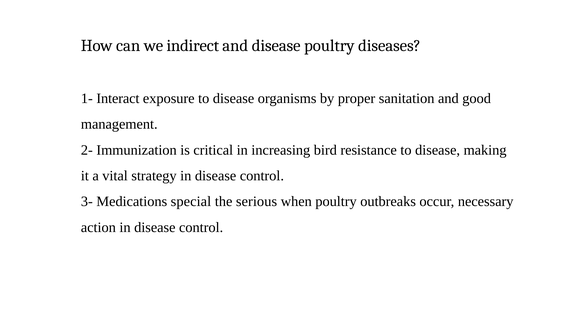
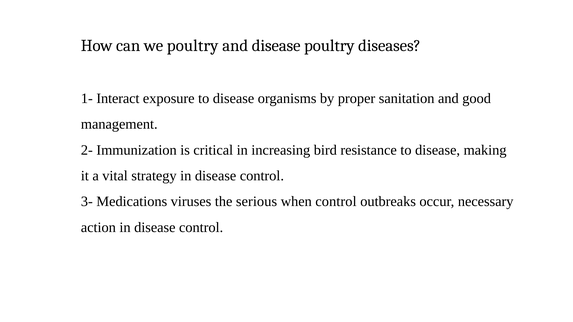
we indirect: indirect -> poultry
special: special -> viruses
when poultry: poultry -> control
